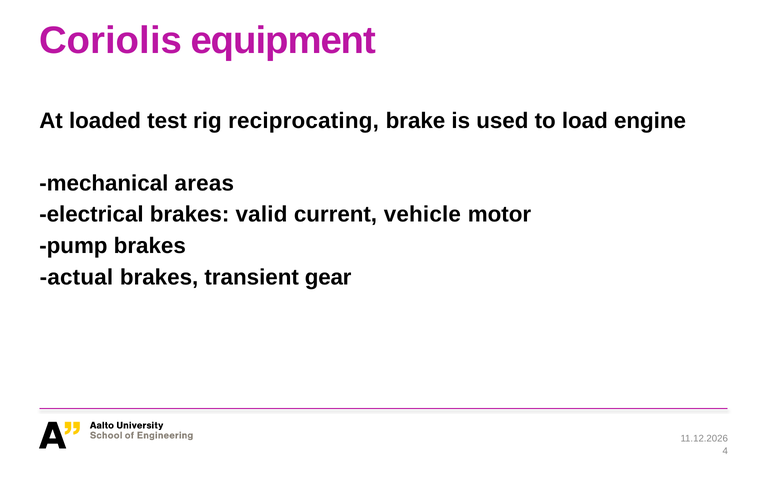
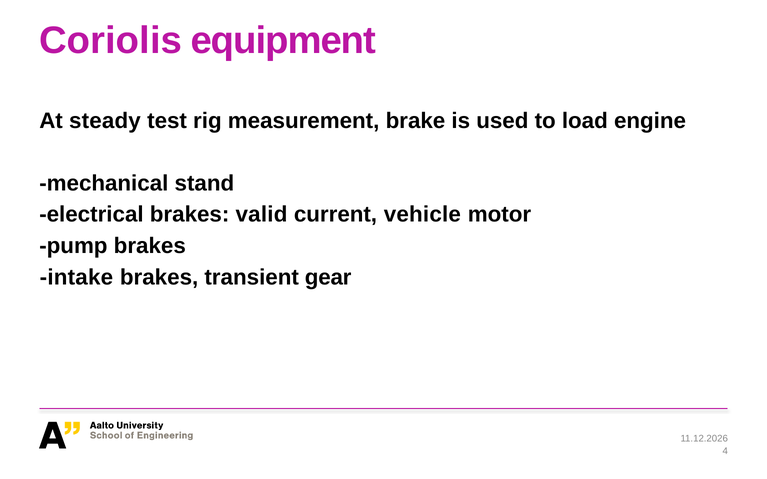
loaded: loaded -> steady
reciprocating: reciprocating -> measurement
areas: areas -> stand
actual: actual -> intake
